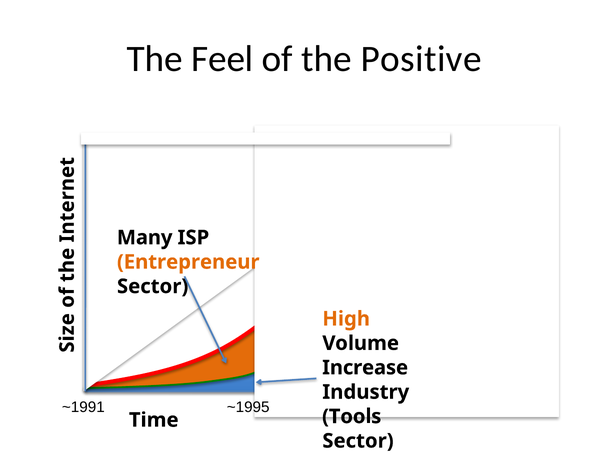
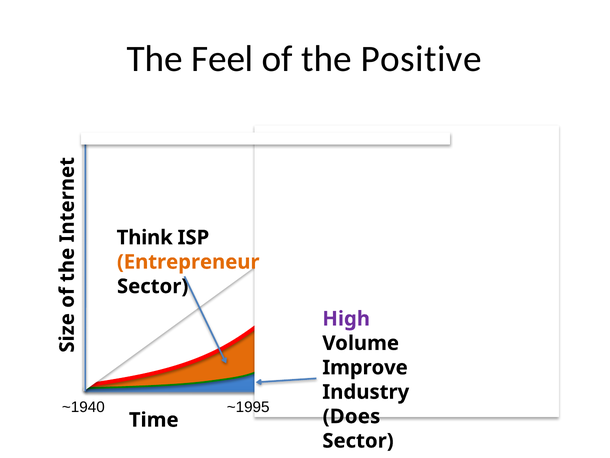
Many: Many -> Think
High colour: orange -> purple
Increase: Increase -> Improve
~1991: ~1991 -> ~1940
Tools: Tools -> Does
